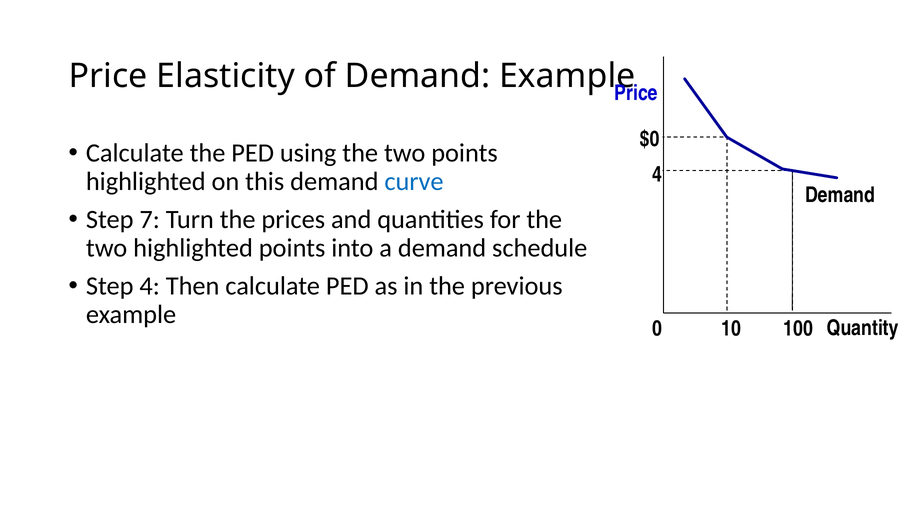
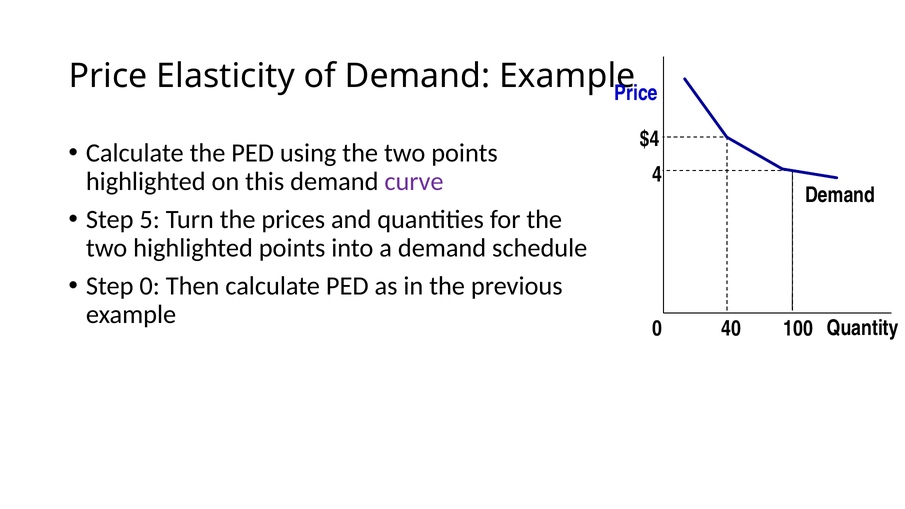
$0: $0 -> $4
curve colour: blue -> purple
7: 7 -> 5
Step 4: 4 -> 0
10: 10 -> 40
